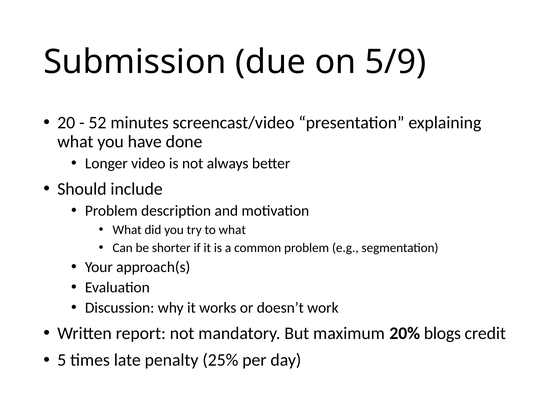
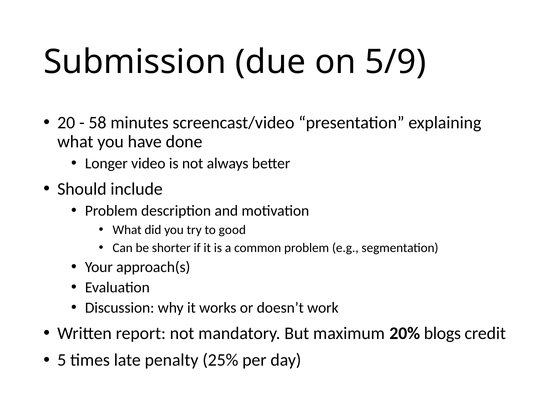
52: 52 -> 58
to what: what -> good
